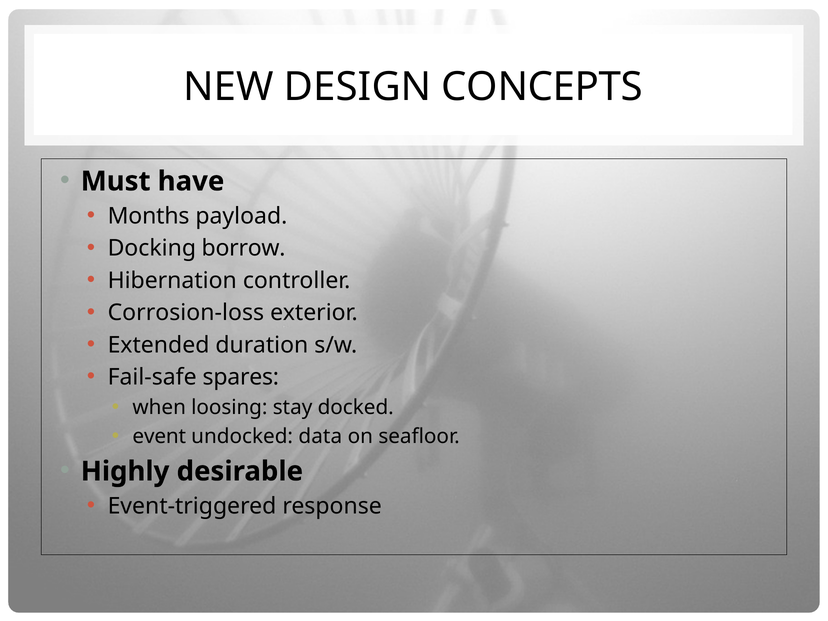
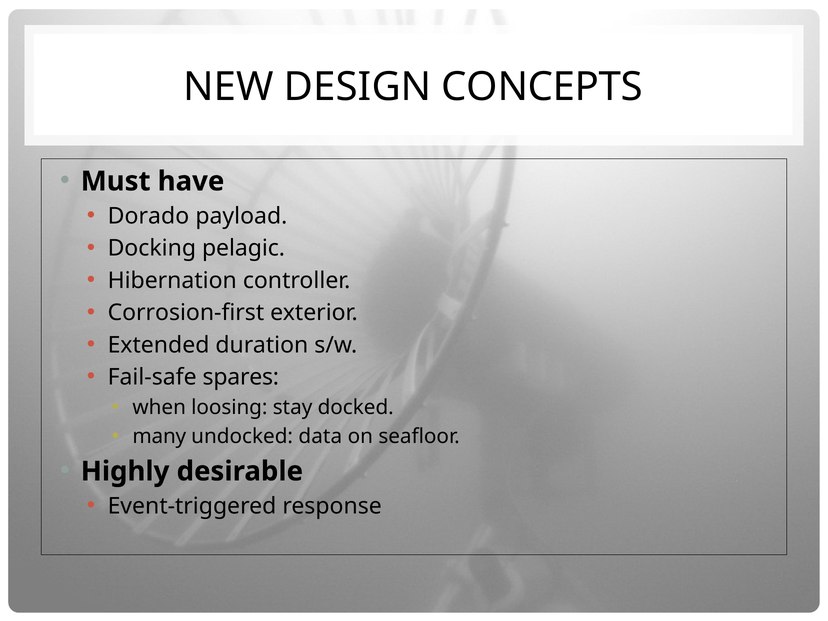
Months: Months -> Dorado
borrow: borrow -> pelagic
Corrosion-loss: Corrosion-loss -> Corrosion-first
event: event -> many
